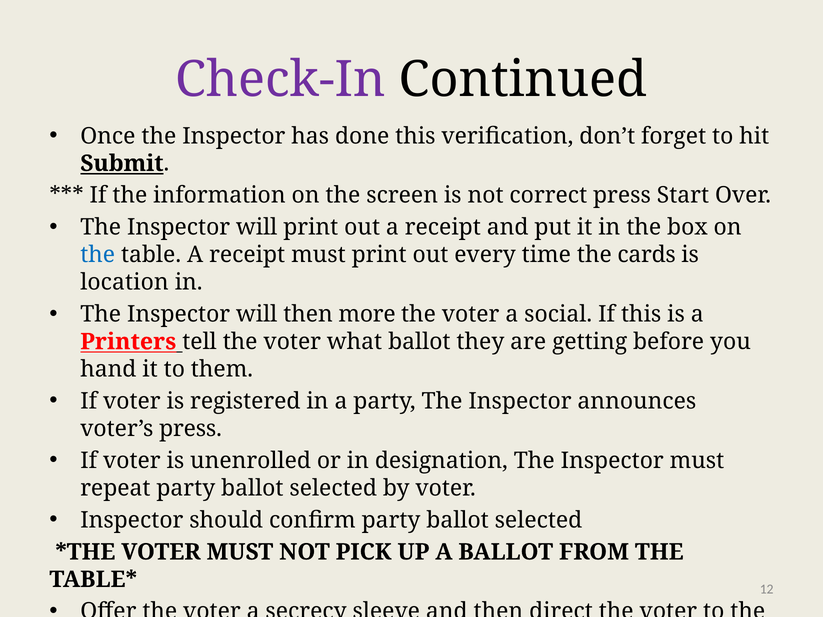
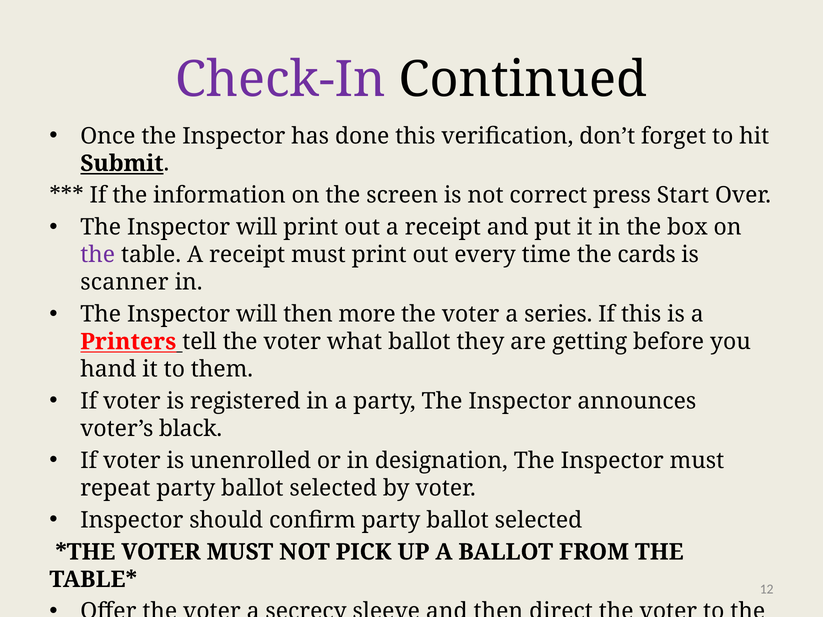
the at (98, 255) colour: blue -> purple
location: location -> scanner
social: social -> series
voter’s press: press -> black
